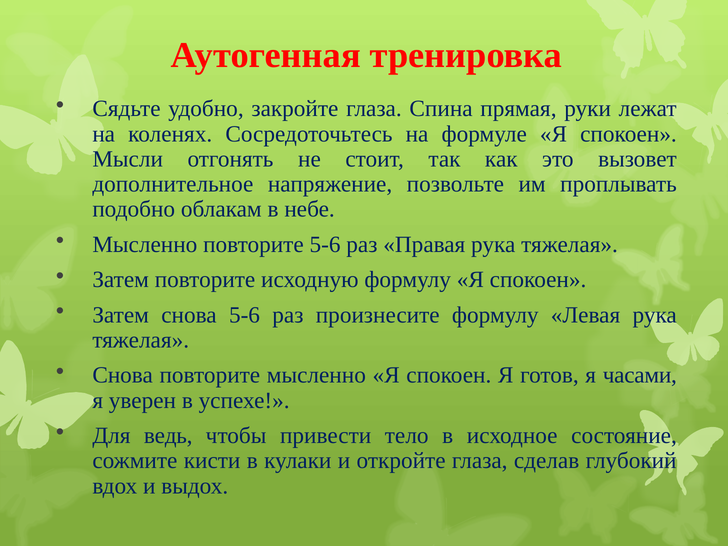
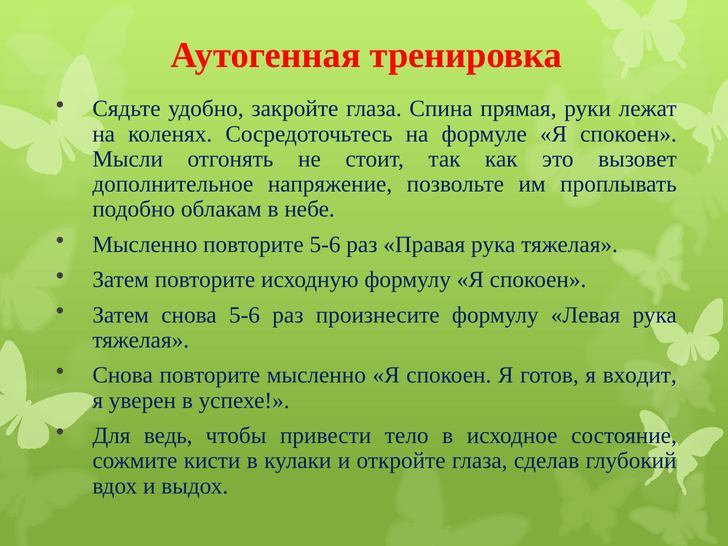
часами: часами -> входит
